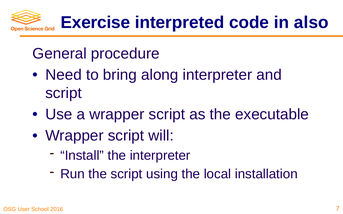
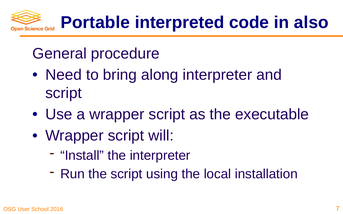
Exercise: Exercise -> Portable
